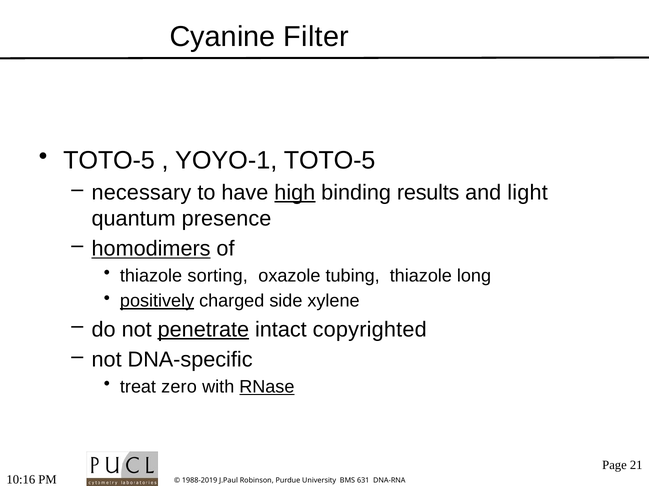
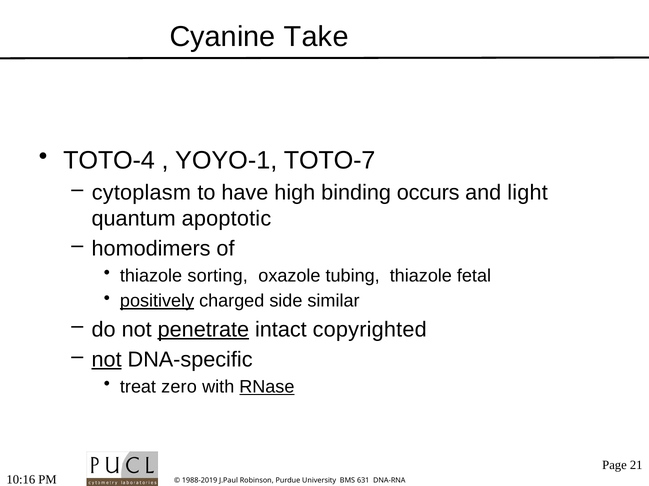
Filter: Filter -> Take
TOTO-5 at (109, 161): TOTO-5 -> TOTO-4
YOYO-1 TOTO-5: TOTO-5 -> TOTO-7
necessary: necessary -> cytoplasm
high underline: present -> none
results: results -> occurs
presence: presence -> apoptotic
homodimers underline: present -> none
long: long -> fetal
xylene: xylene -> similar
not at (107, 360) underline: none -> present
